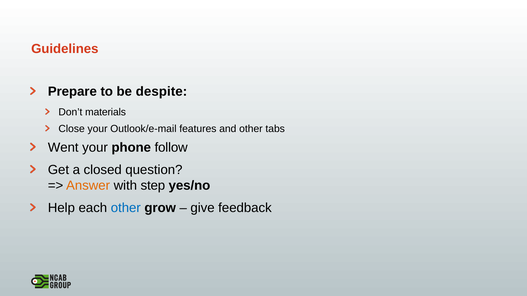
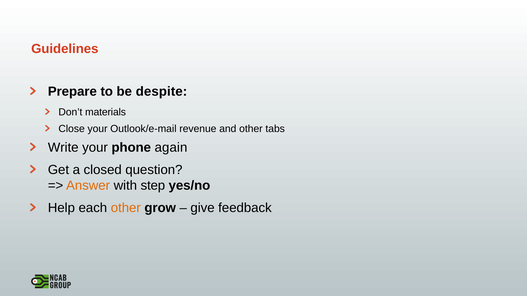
features: features -> revenue
Went: Went -> Write
follow: follow -> again
other at (126, 208) colour: blue -> orange
